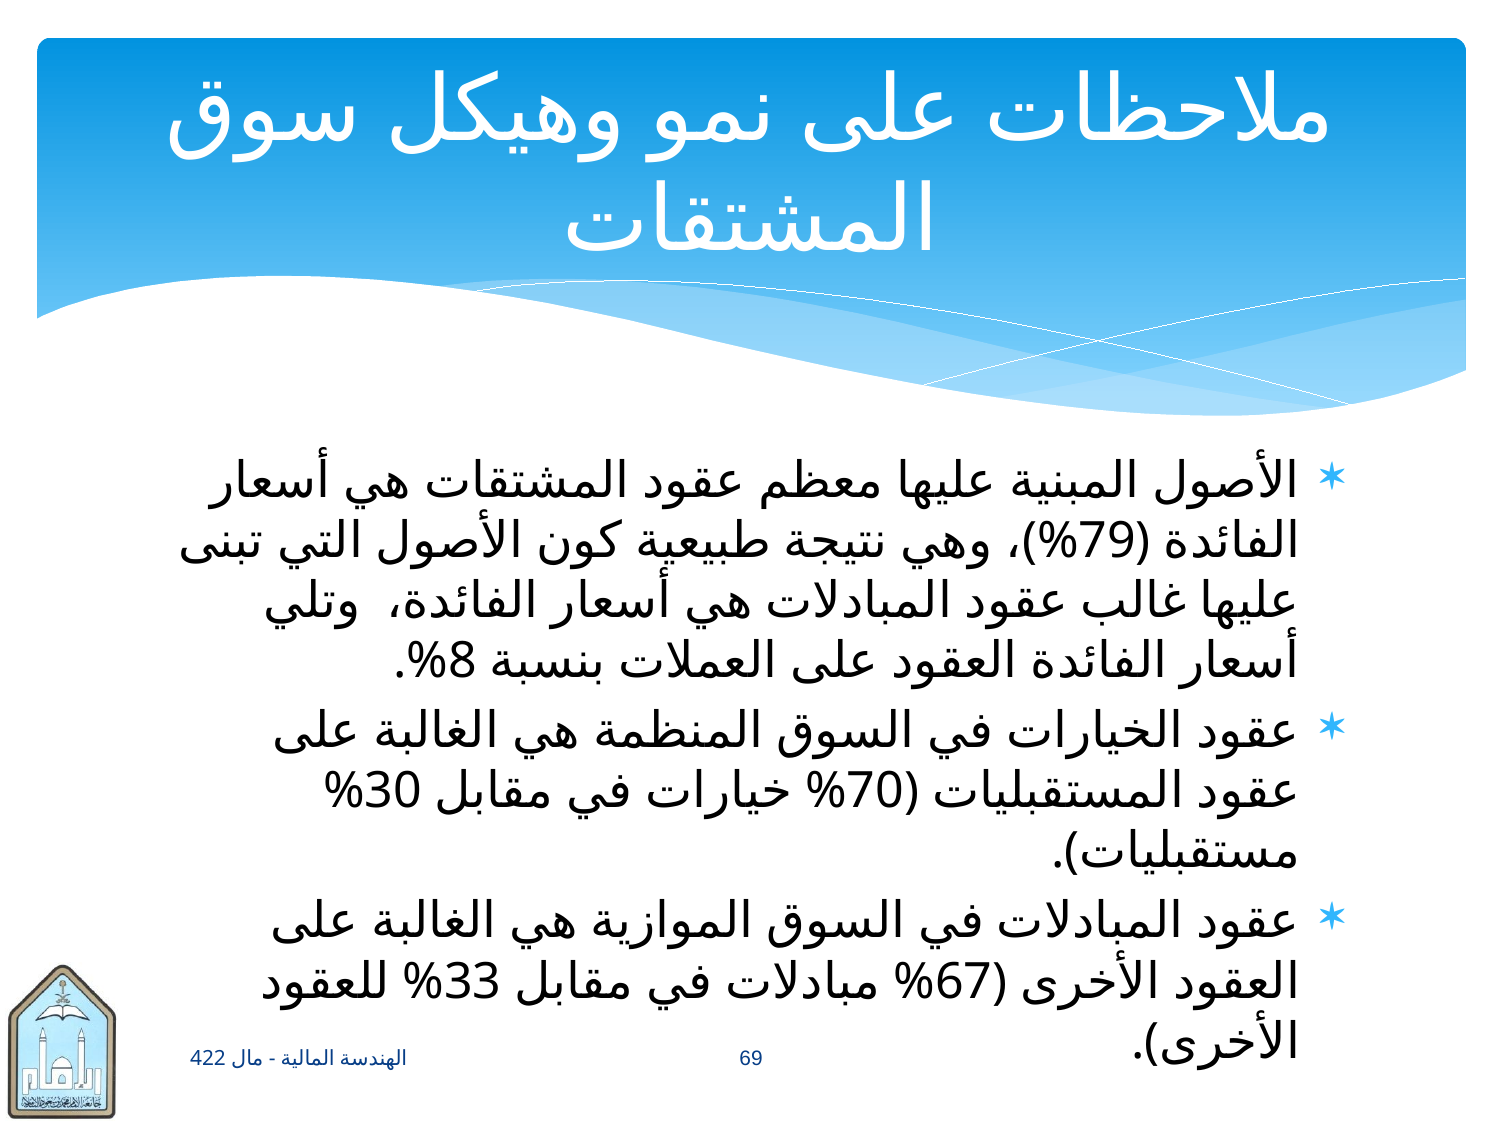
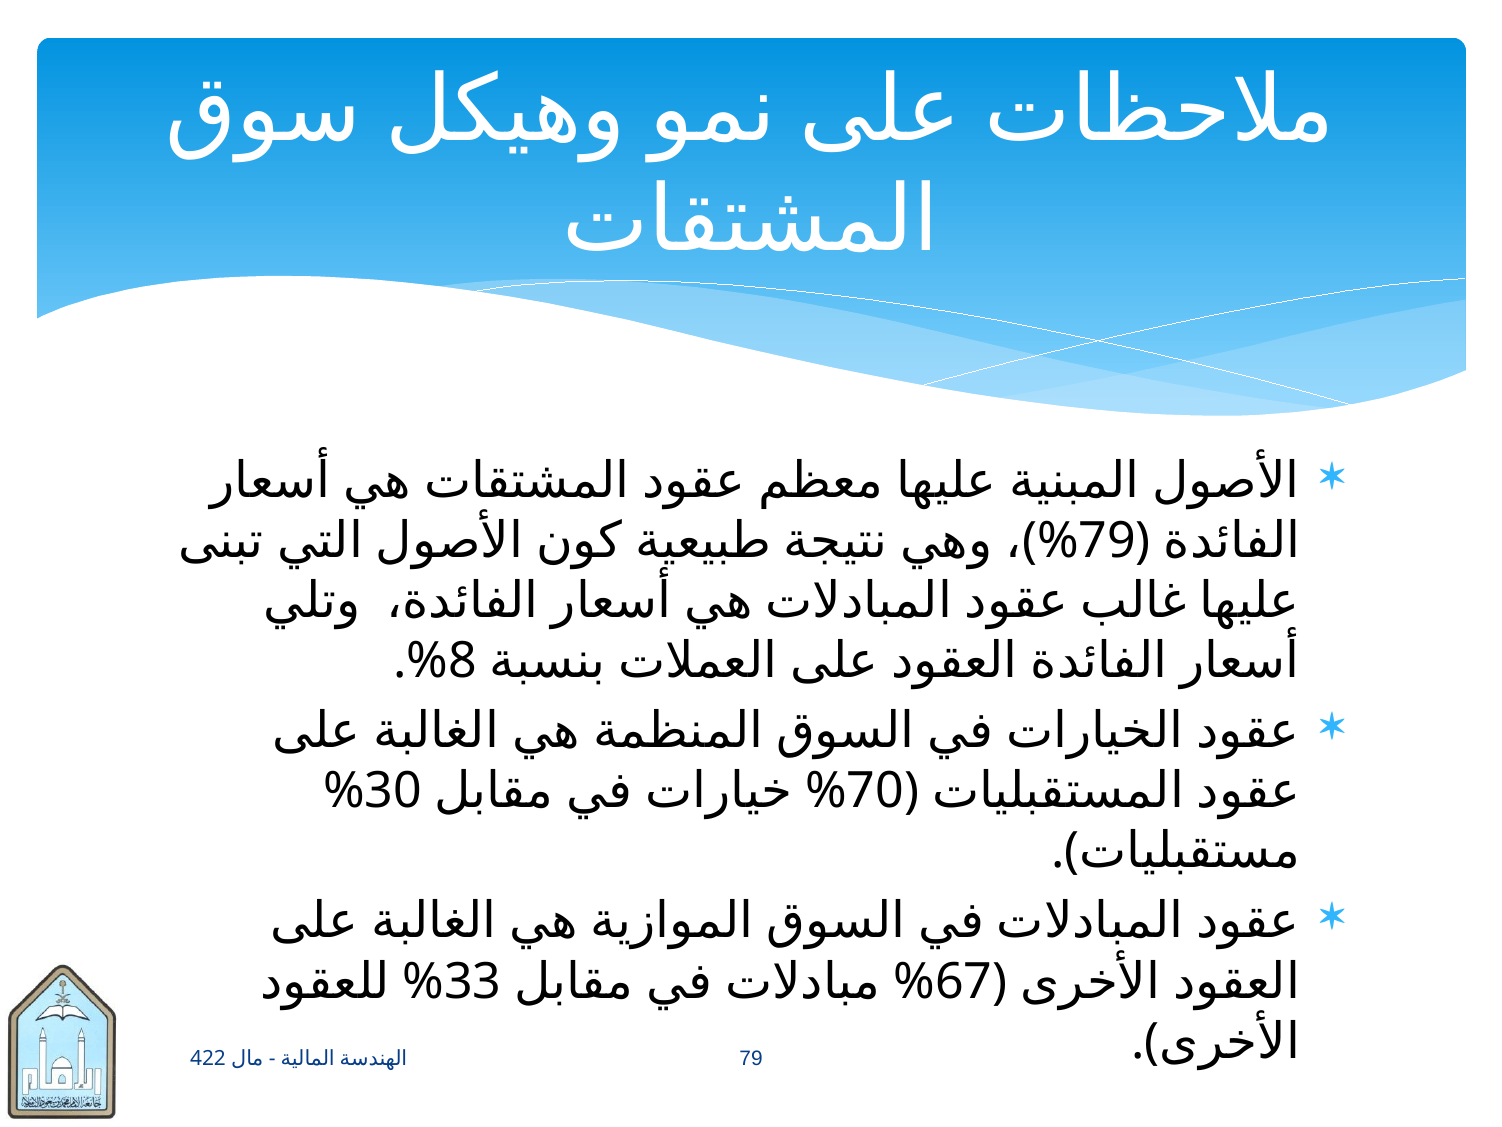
422 69: 69 -> 79
